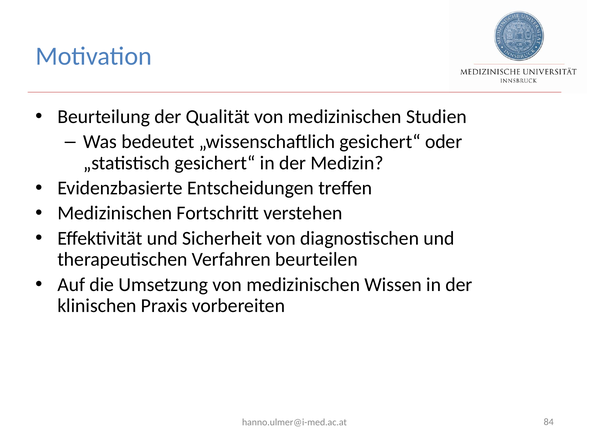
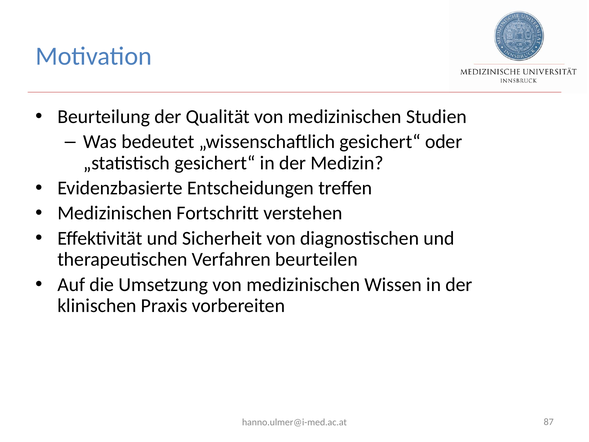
84: 84 -> 87
